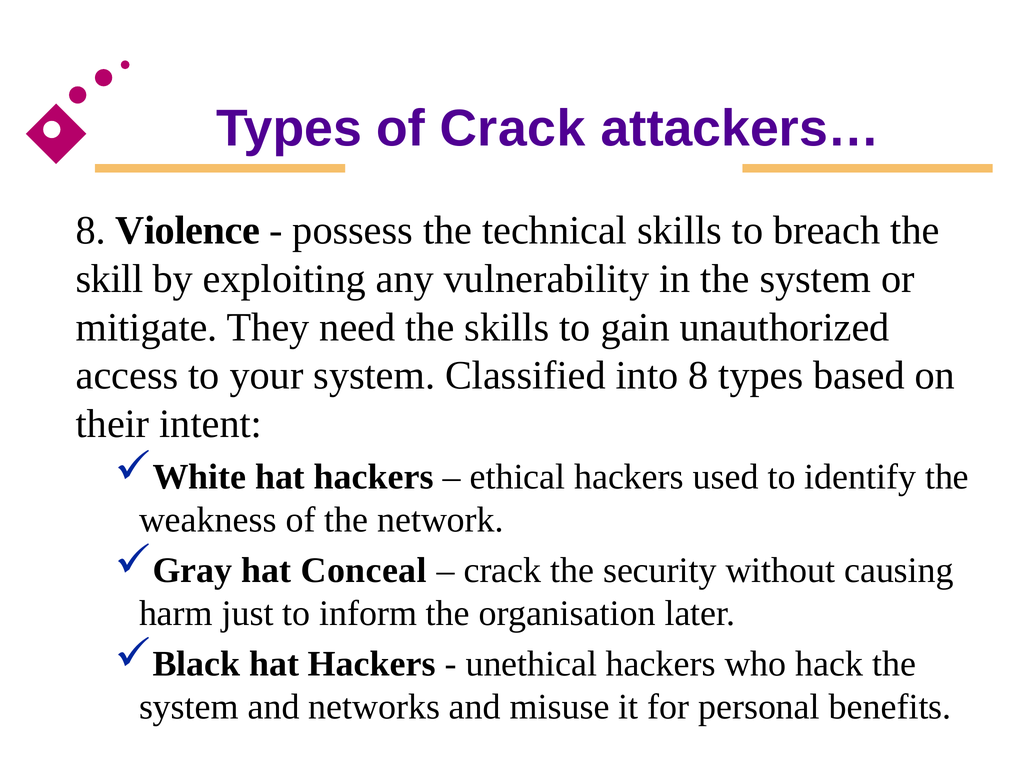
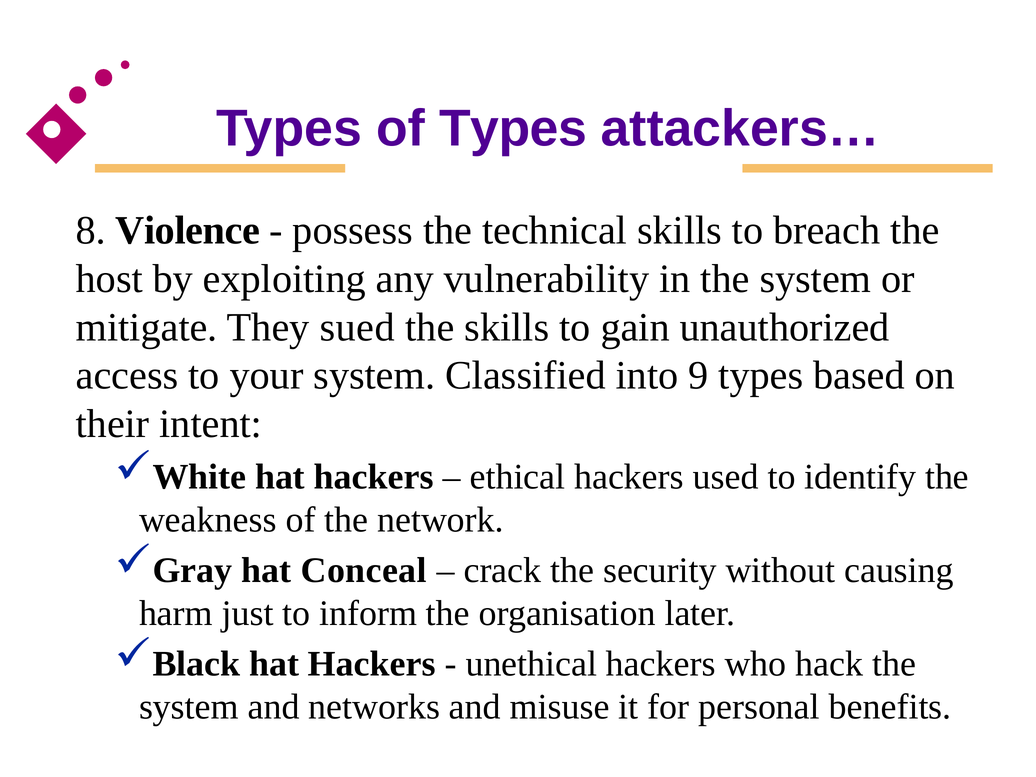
of Crack: Crack -> Types
skill: skill -> host
need: need -> sued
into 8: 8 -> 9
